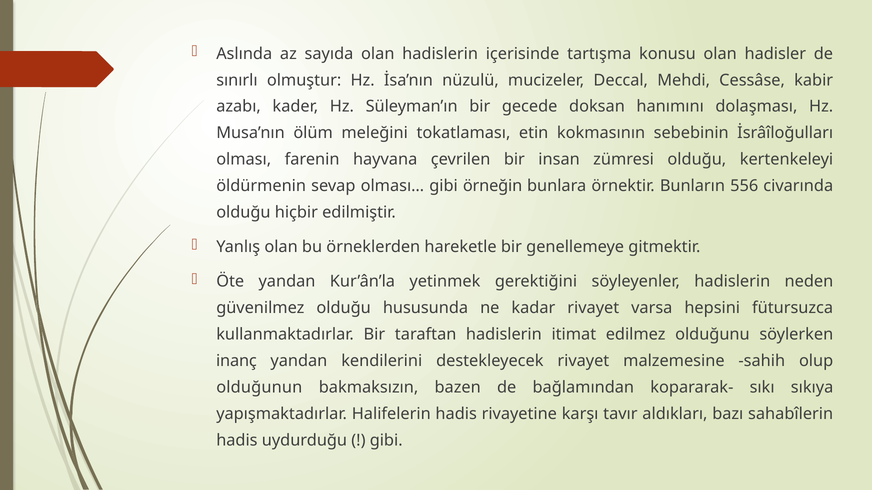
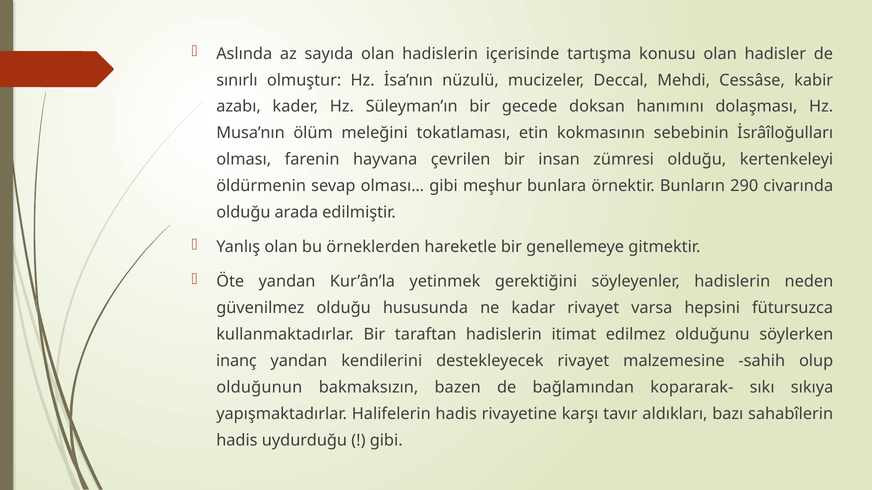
örneğin: örneğin -> meşhur
556: 556 -> 290
hiçbir: hiçbir -> arada
